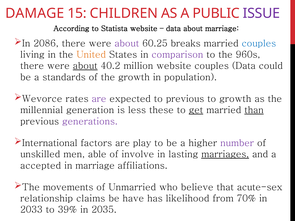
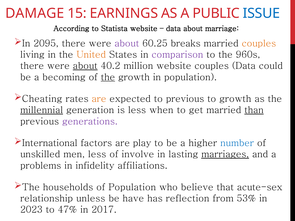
CHILDREN: CHILDREN -> EARNINGS
ISSUE colour: purple -> blue
2086: 2086 -> 2095
couples at (259, 43) colour: blue -> orange
standards: standards -> becoming
the at (108, 77) underline: none -> present
Wevorce: Wevorce -> Cheating
are at (99, 99) colour: purple -> orange
millennial underline: none -> present
these: these -> when
get underline: present -> none
number colour: purple -> blue
men able: able -> less
accepted: accepted -> problems
in marriage: marriage -> infidelity
movements: movements -> households
of Unmarried: Unmarried -> Population
claims: claims -> unless
likelihood: likelihood -> reflection
70%: 70% -> 53%
2033: 2033 -> 2023
39%: 39% -> 47%
2035: 2035 -> 2017
